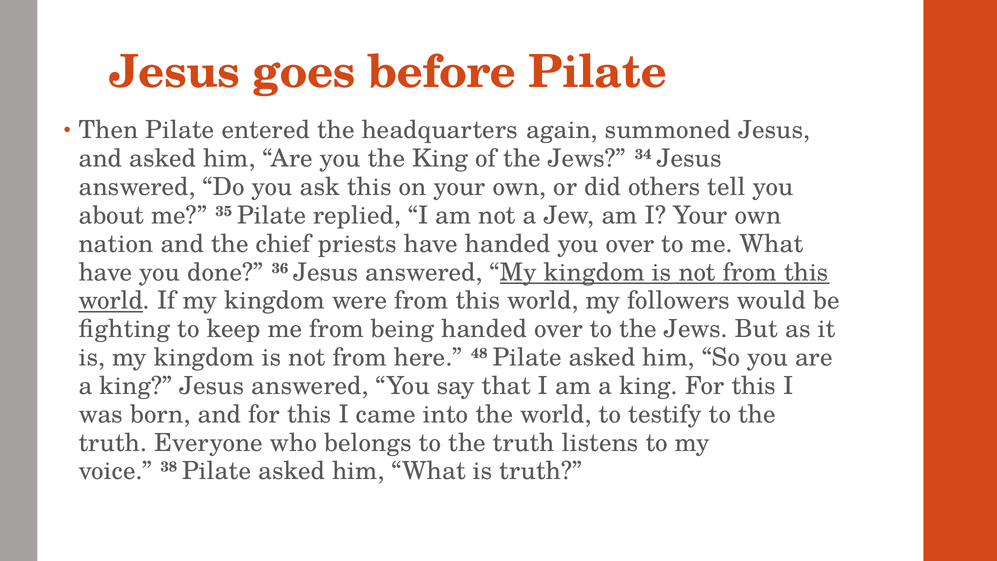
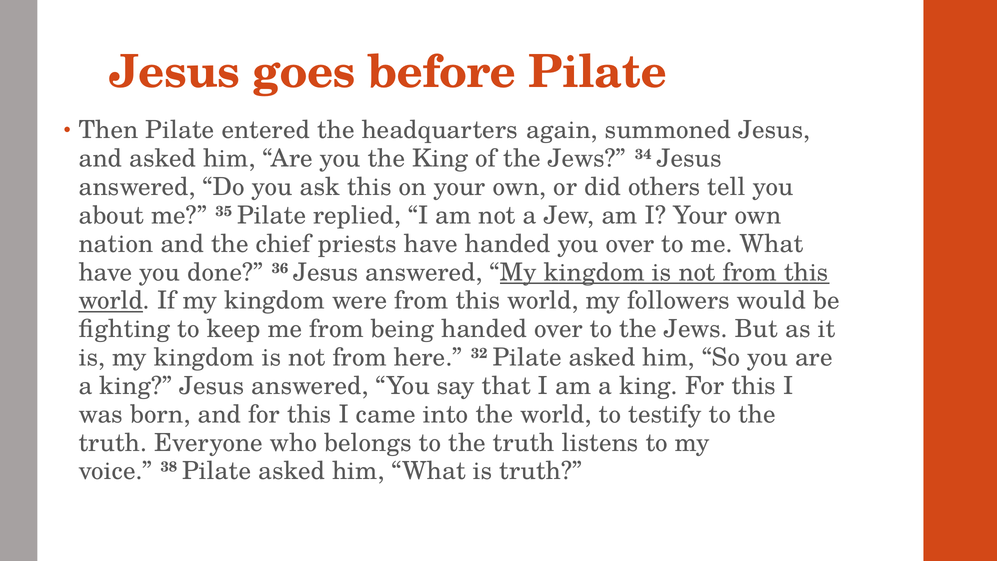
48: 48 -> 32
